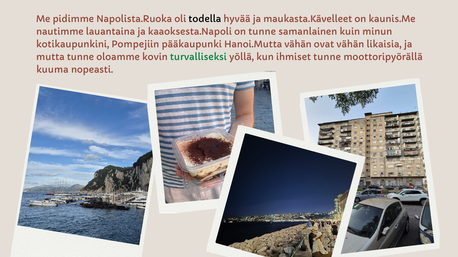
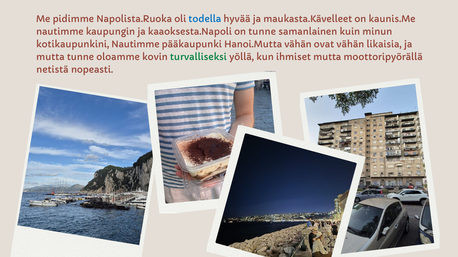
todella colour: black -> blue
lauantaina: lauantaina -> kaupungin
kotikaupunkini Pompejiin: Pompejiin -> Nautimme
ihmiset tunne: tunne -> mutta
kuuma: kuuma -> netistä
